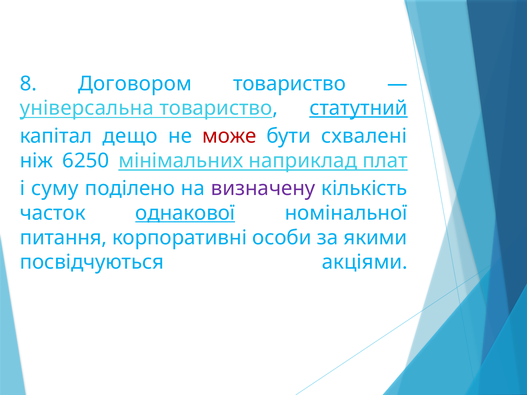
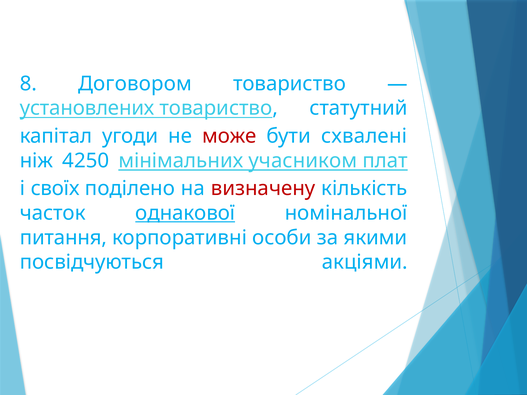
універсальна: універсальна -> установлених
статутний underline: present -> none
дещо: дещо -> угоди
6250: 6250 -> 4250
наприклад: наприклад -> учасником
суму: суму -> своїх
визначену colour: purple -> red
